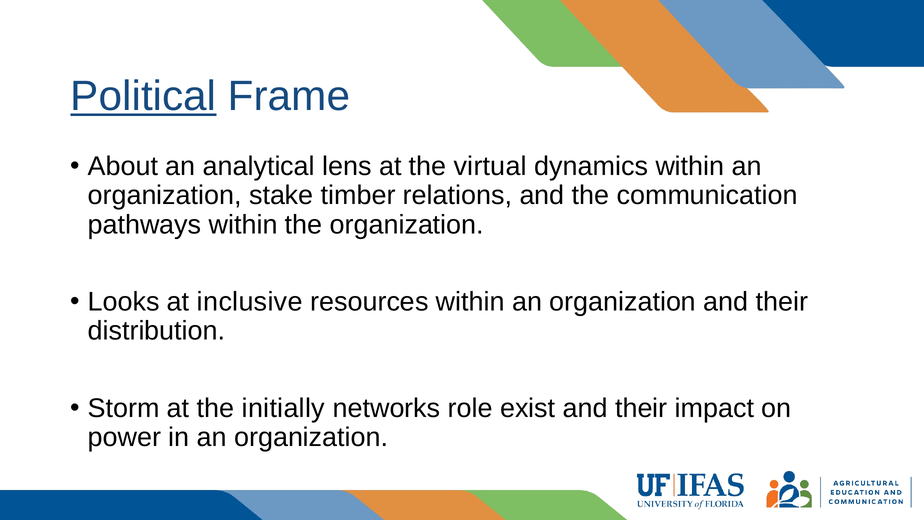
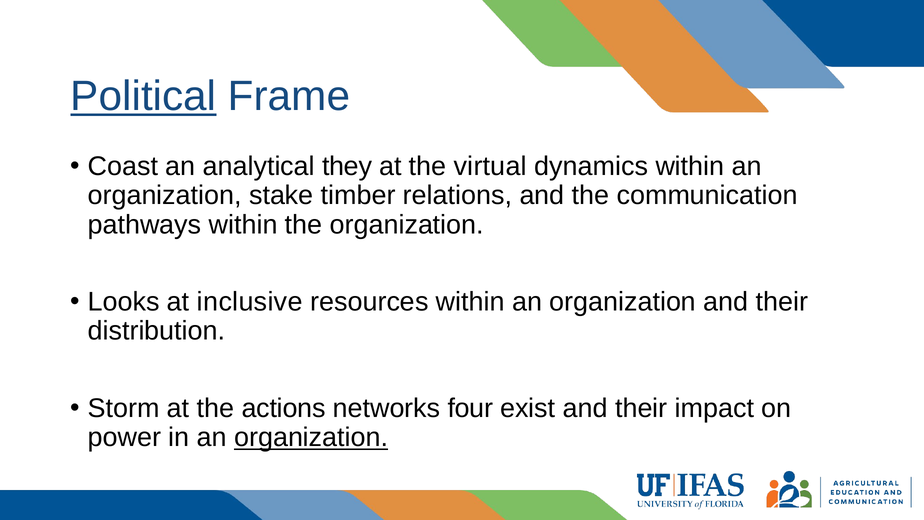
About: About -> Coast
lens: lens -> they
initially: initially -> actions
role: role -> four
organization at (311, 437) underline: none -> present
